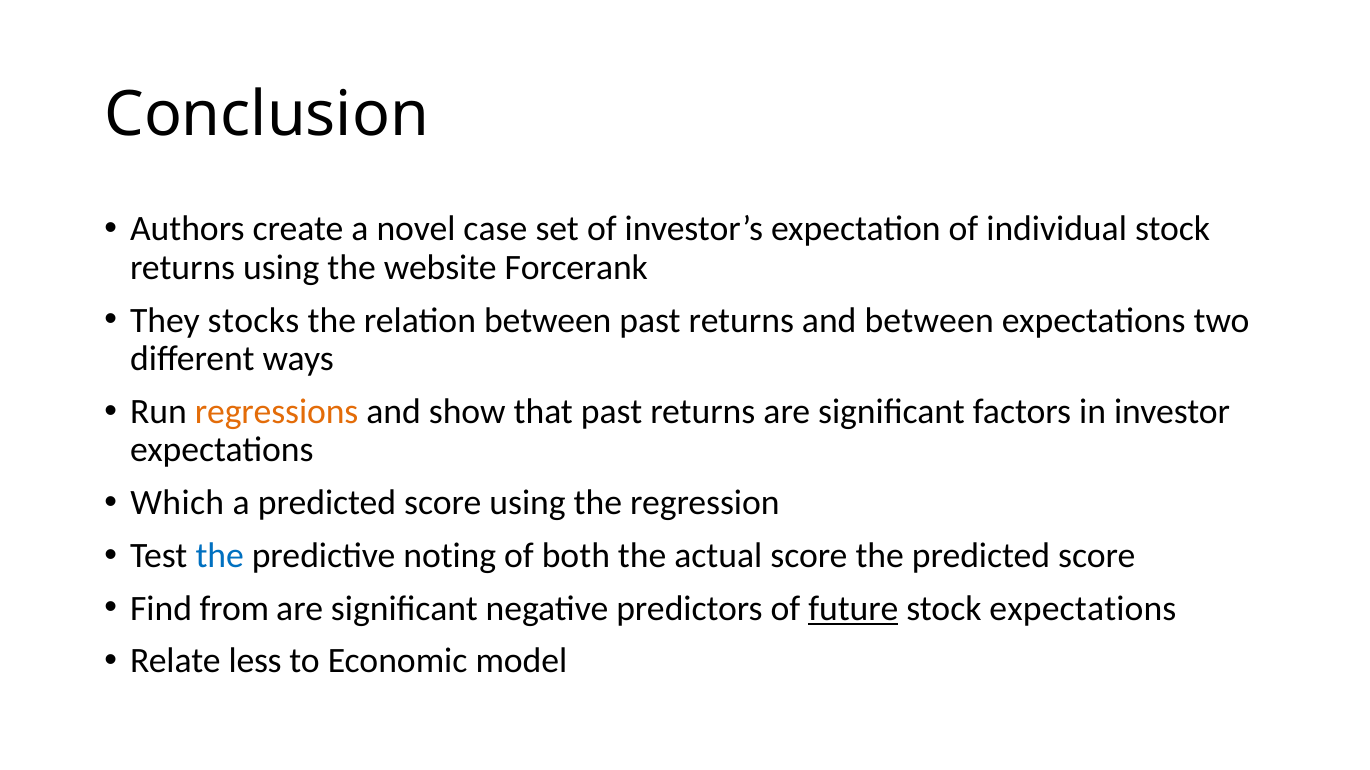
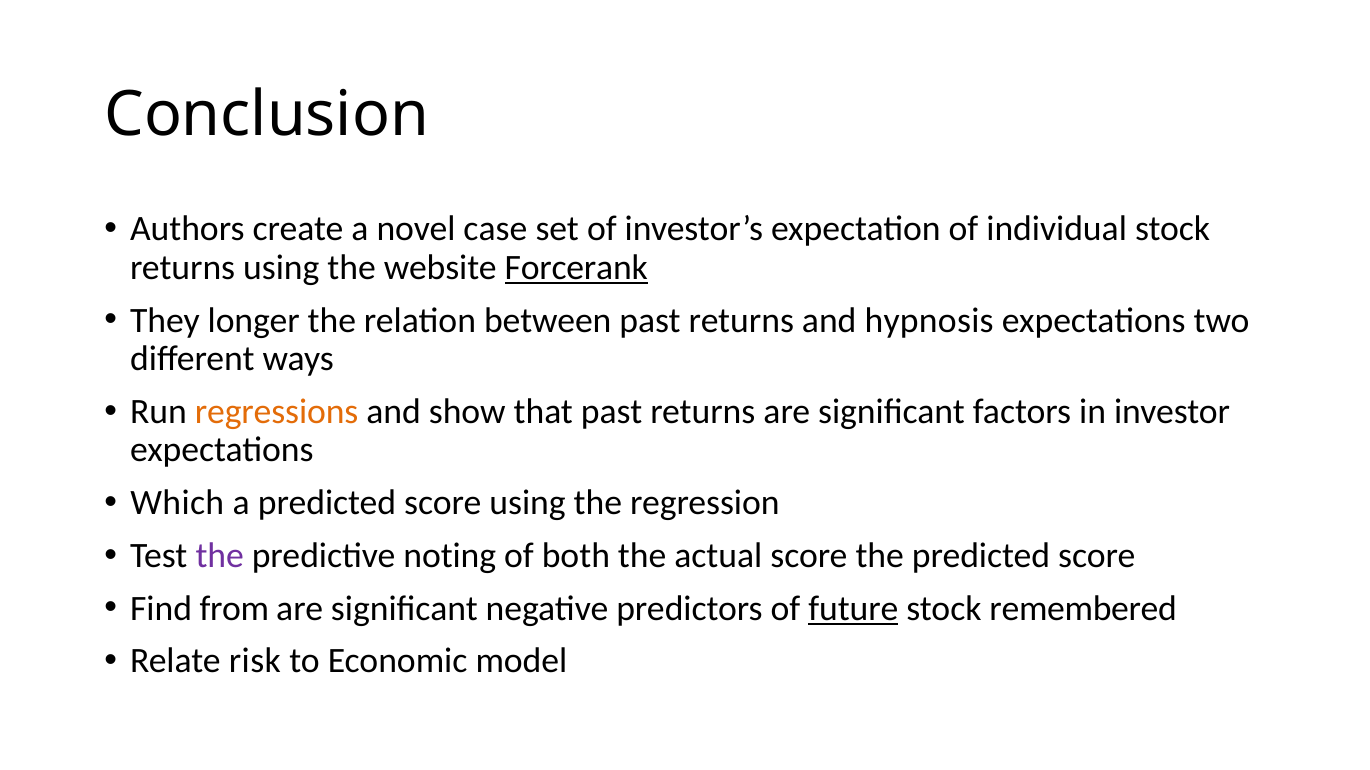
Forcerank underline: none -> present
stocks: stocks -> longer
and between: between -> hypnosis
the at (220, 556) colour: blue -> purple
stock expectations: expectations -> remembered
less: less -> risk
